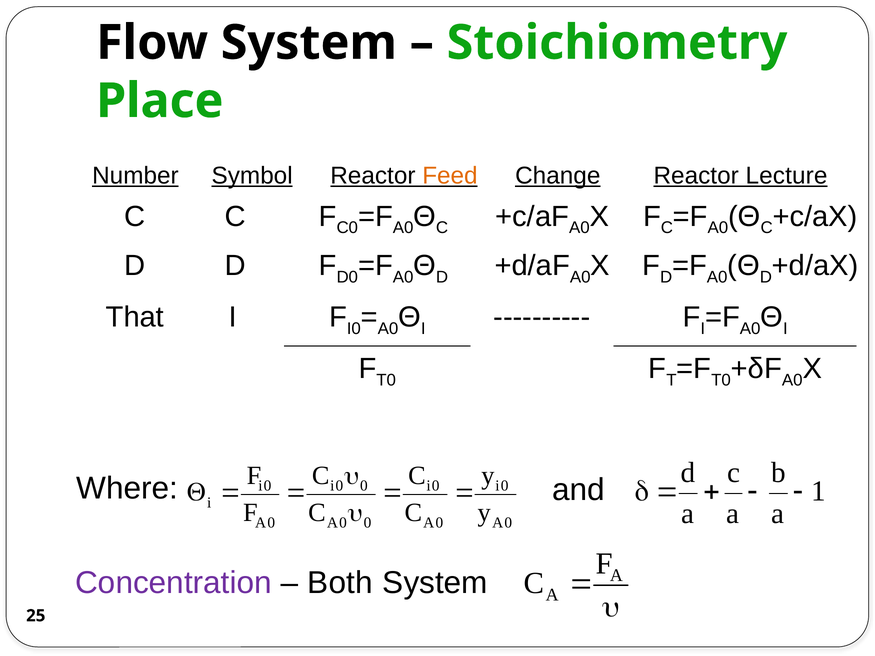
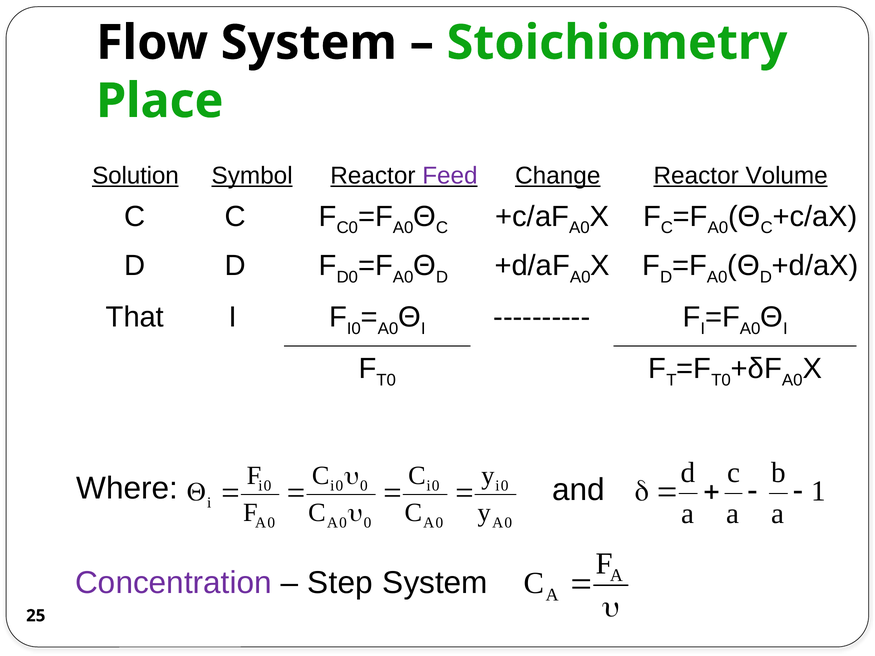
Number: Number -> Solution
Feed colour: orange -> purple
Lecture: Lecture -> Volume
Both: Both -> Step
